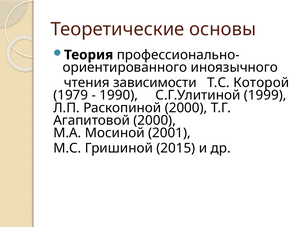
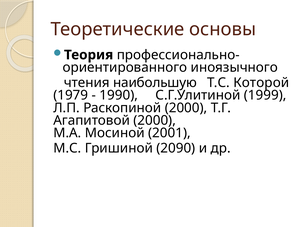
зависимости: зависимости -> наибольшую
2015: 2015 -> 2090
